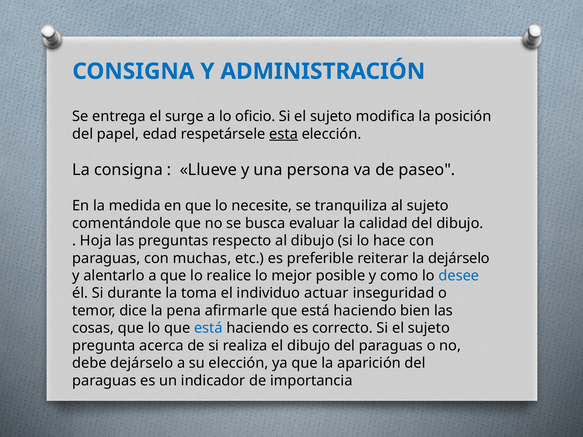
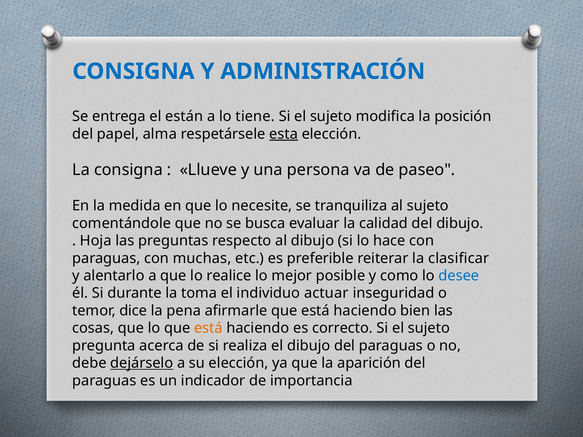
surge: surge -> están
oficio: oficio -> tiene
edad: edad -> alma
la dejárselo: dejárselo -> clasificar
está at (208, 328) colour: blue -> orange
dejárselo at (142, 363) underline: none -> present
